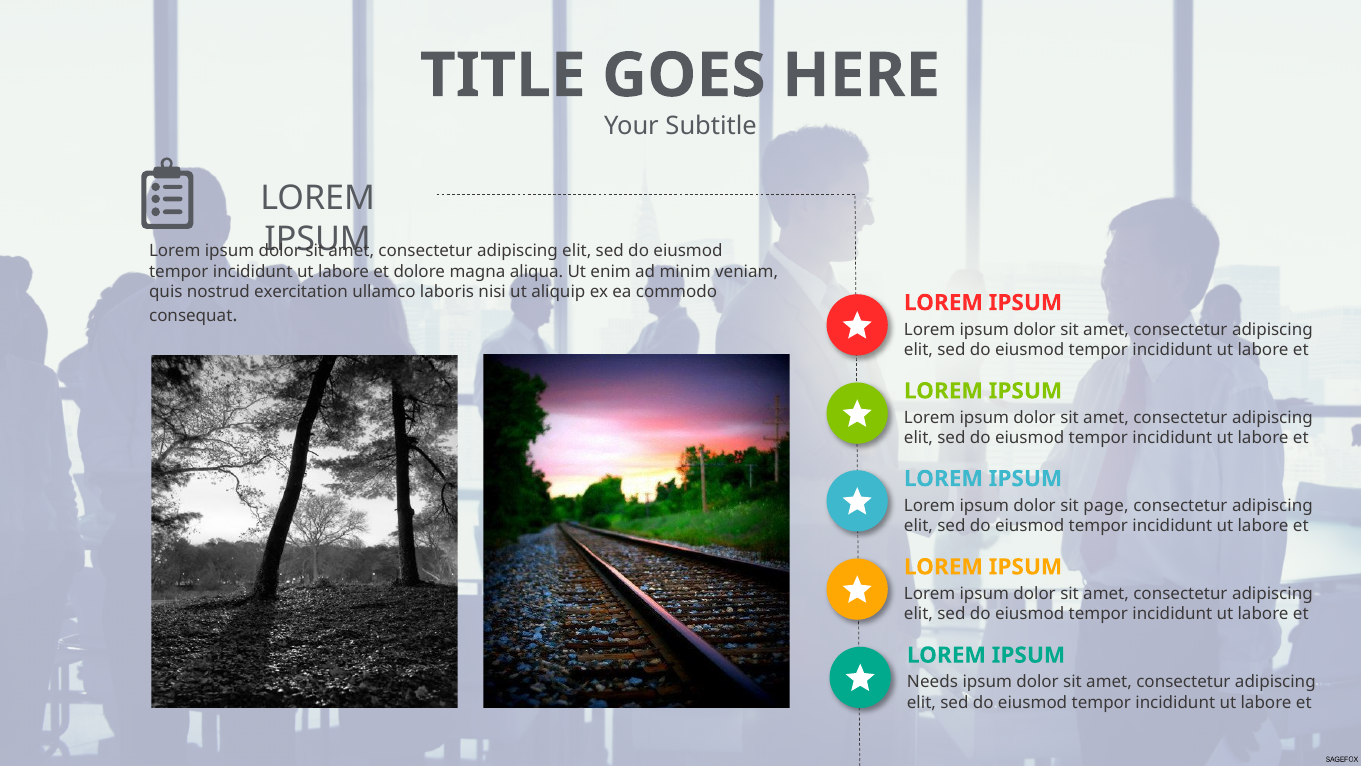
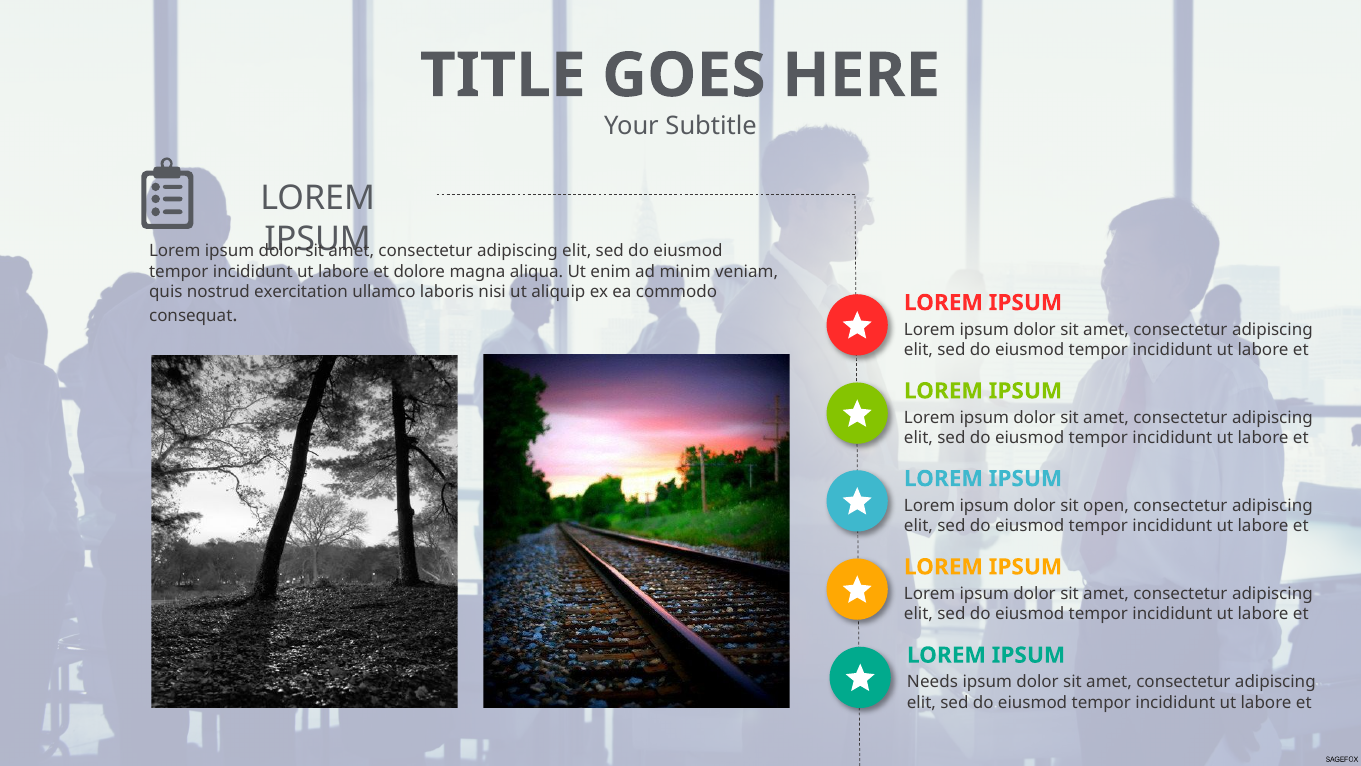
page: page -> open
